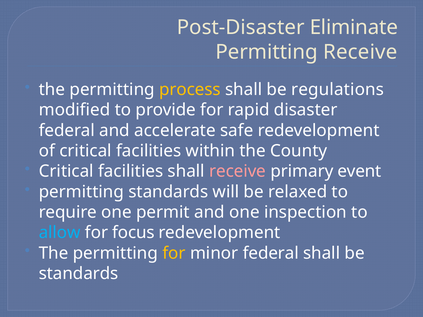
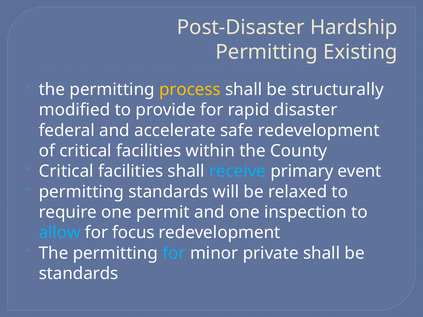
Eliminate: Eliminate -> Hardship
Permitting Receive: Receive -> Existing
regulations: regulations -> structurally
receive at (238, 171) colour: pink -> light blue
for at (174, 253) colour: yellow -> light blue
minor federal: federal -> private
